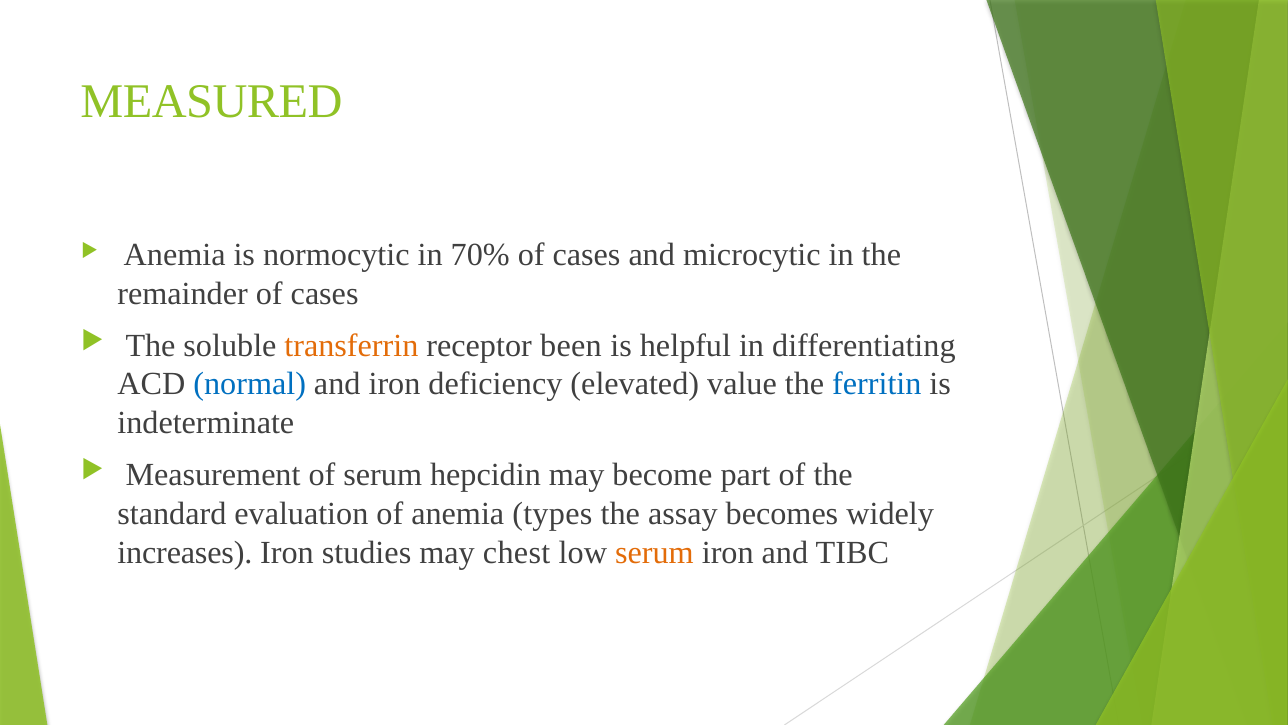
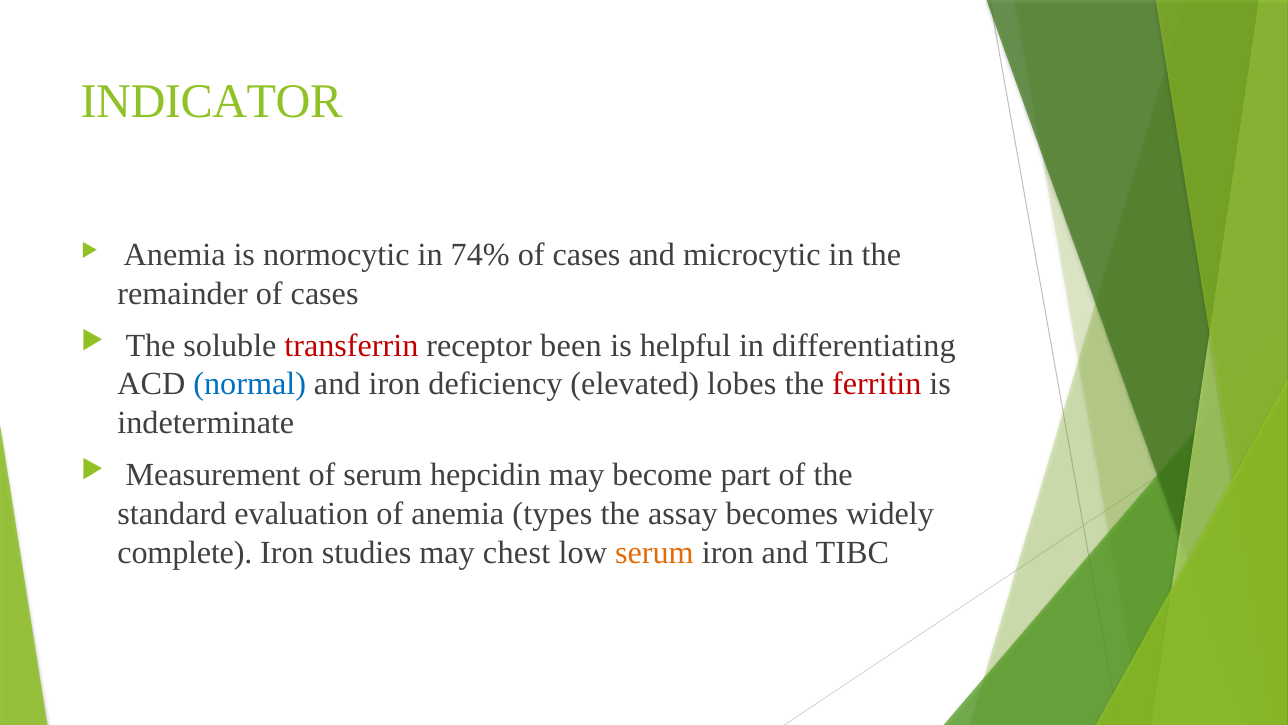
MEASURED: MEASURED -> INDICATOR
70%: 70% -> 74%
transferrin colour: orange -> red
value: value -> lobes
ferritin colour: blue -> red
increases: increases -> complete
